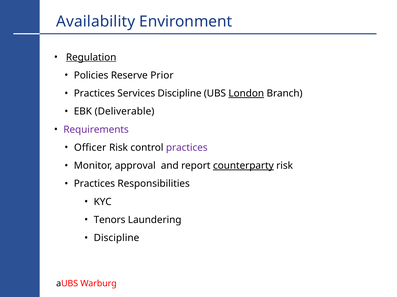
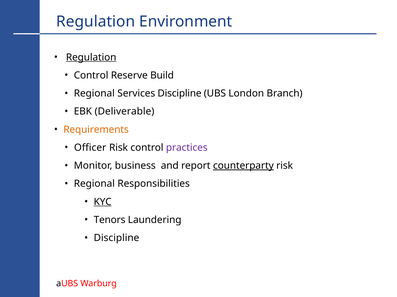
Availability at (96, 22): Availability -> Regulation
Policies at (91, 75): Policies -> Control
Prior: Prior -> Build
Practices at (94, 94): Practices -> Regional
London underline: present -> none
Requirements colour: purple -> orange
approval: approval -> business
Practices at (94, 184): Practices -> Regional
KYC underline: none -> present
